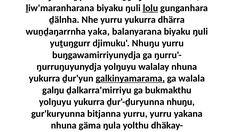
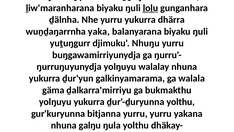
galkinyamarama underline: present -> none
galŋu: galŋu -> gäma
ḏur'-ḏuryunna nhuŋu: nhuŋu -> yolthu
gäma: gäma -> galŋu
